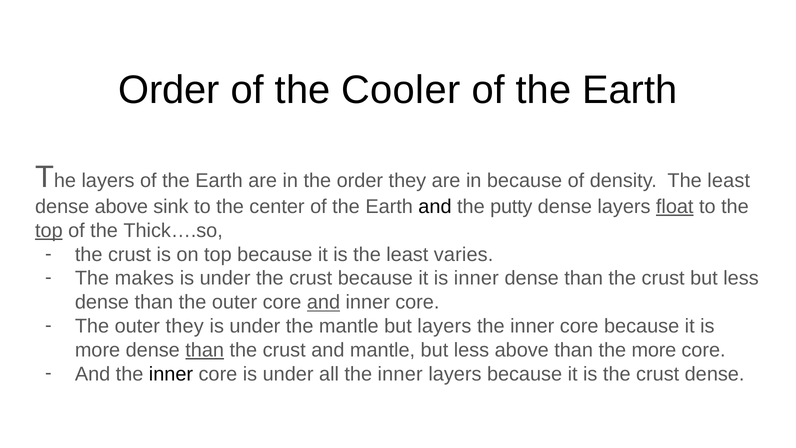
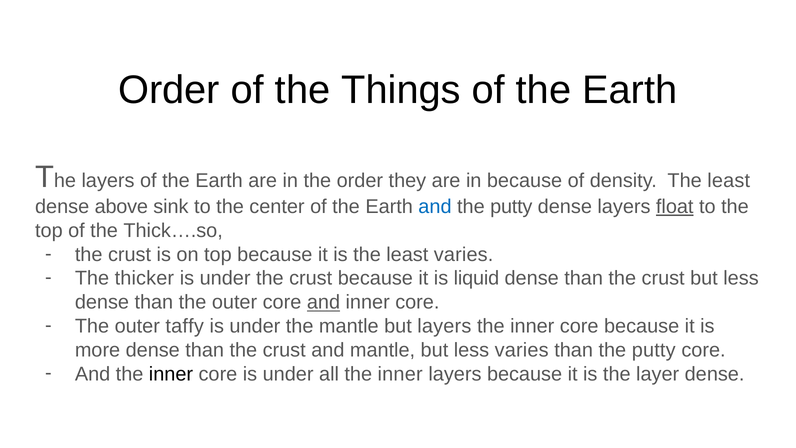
Cooler: Cooler -> Things
and at (435, 207) colour: black -> blue
top at (49, 231) underline: present -> none
makes: makes -> thicker
is inner: inner -> liquid
outer they: they -> taffy
than at (205, 350) underline: present -> none
less above: above -> varies
than the more: more -> putty
is the crust: crust -> layer
